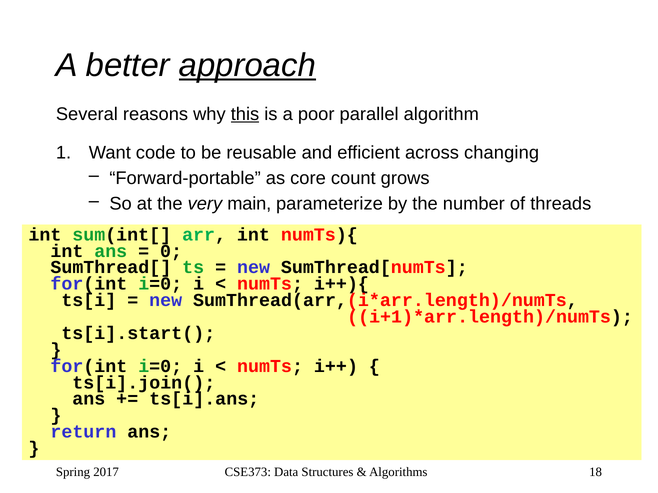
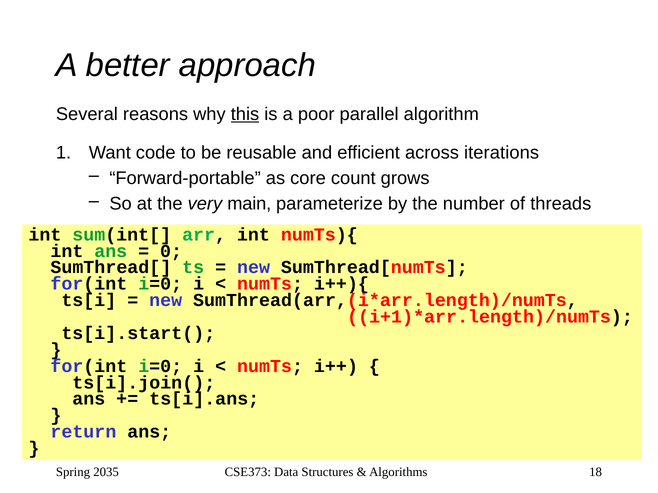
approach underline: present -> none
changing: changing -> iterations
2017: 2017 -> 2035
